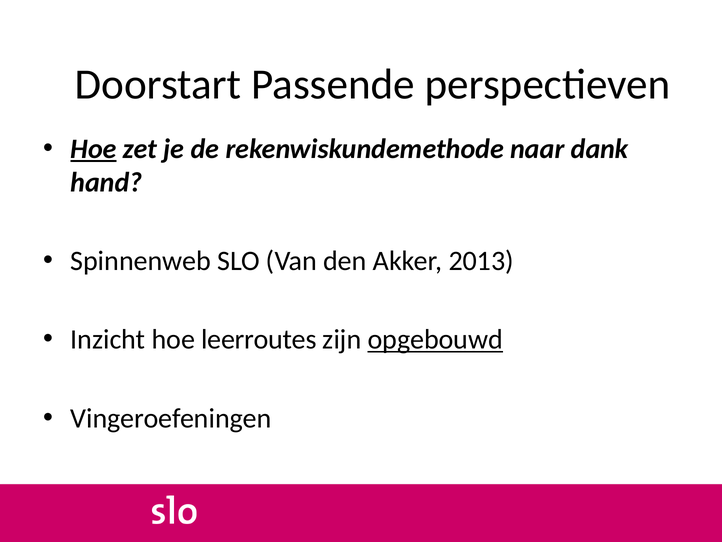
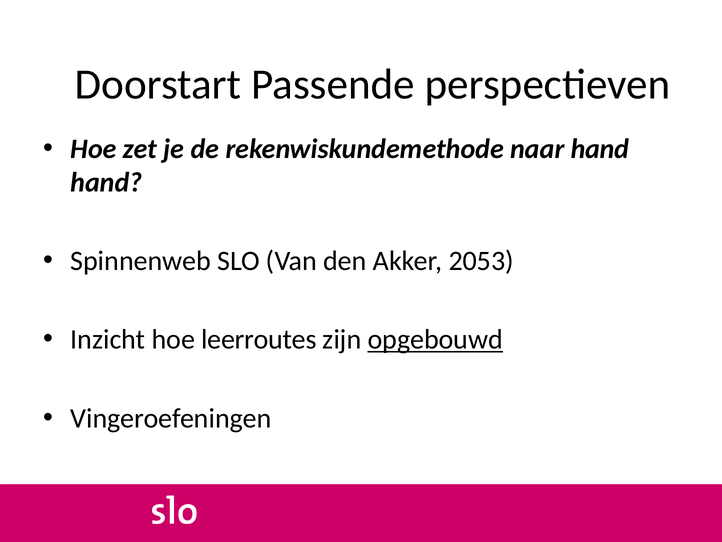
Hoe at (94, 149) underline: present -> none
naar dank: dank -> hand
2013: 2013 -> 2053
